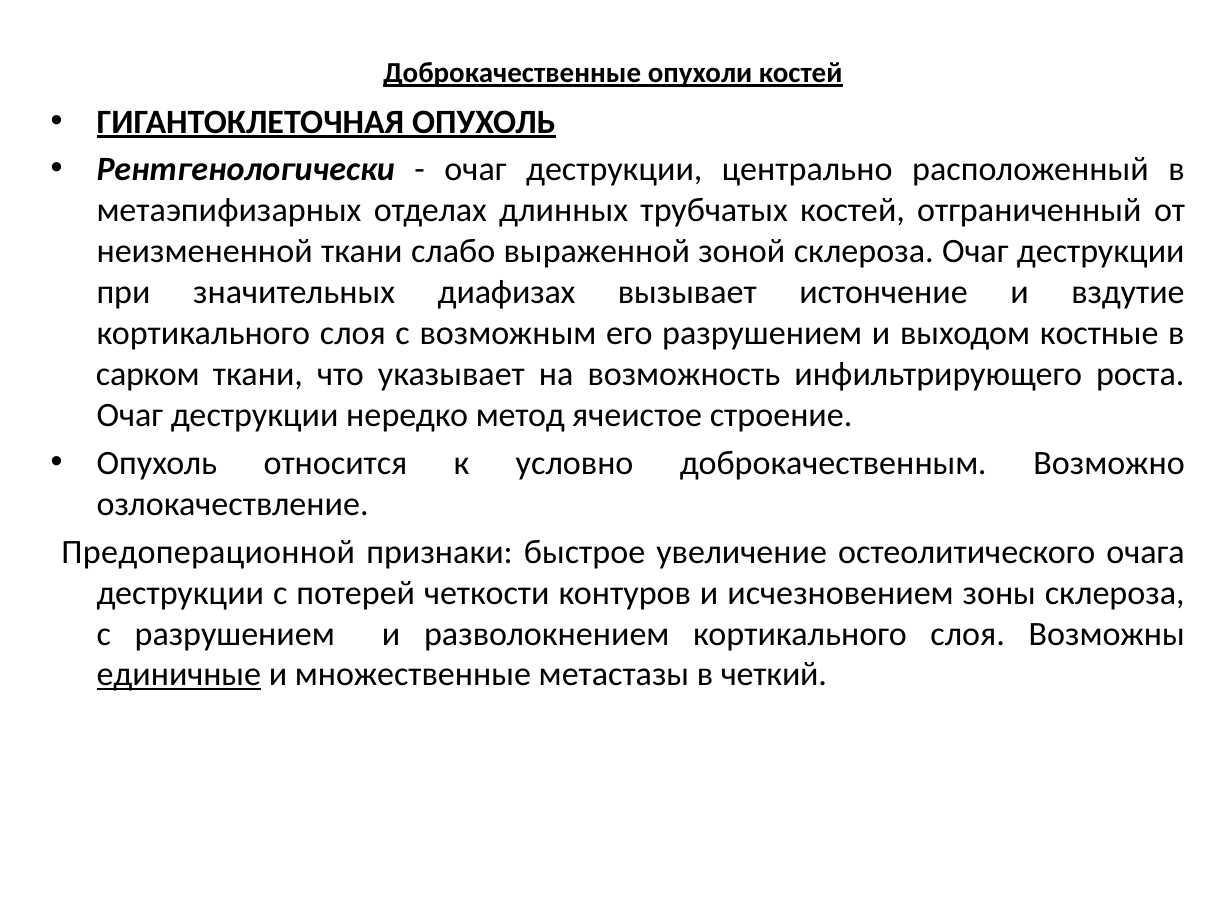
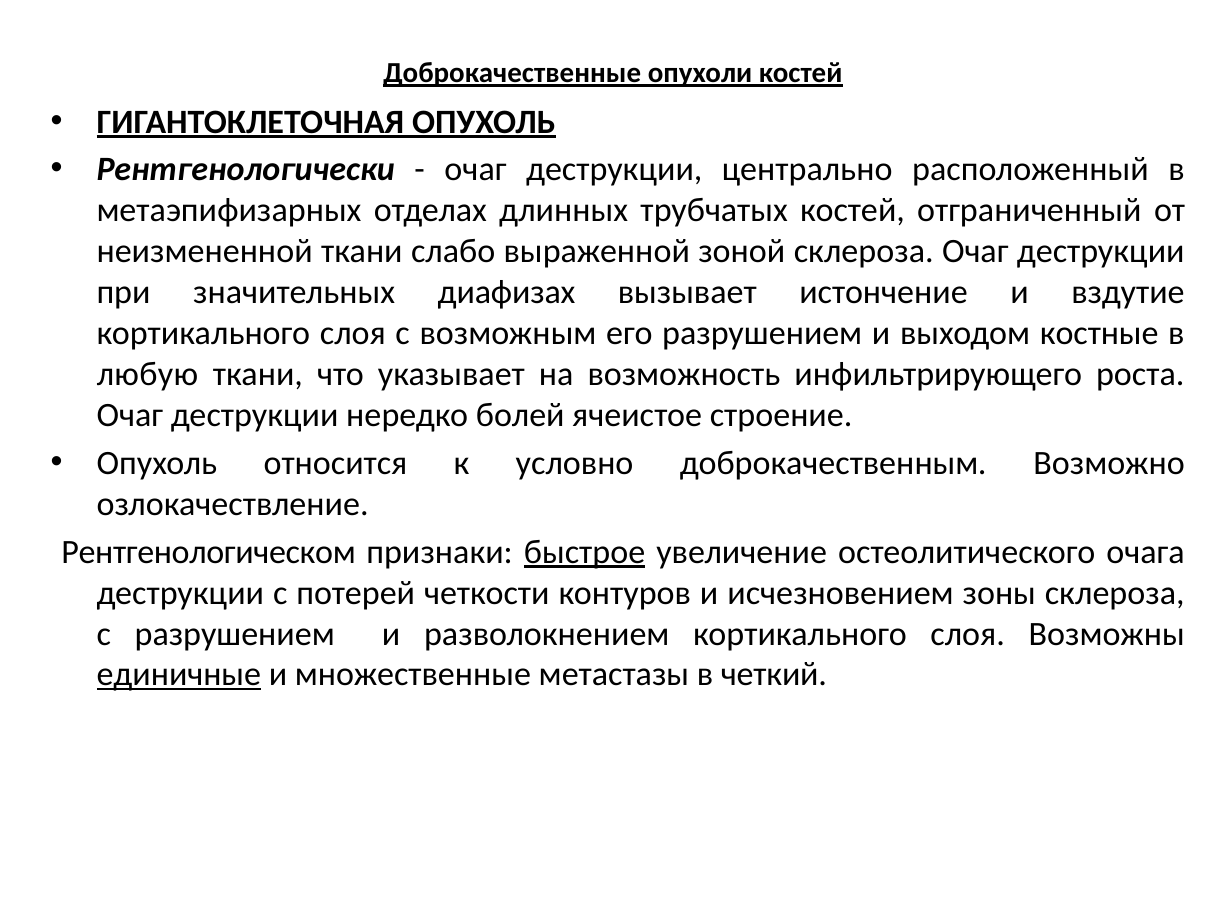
сарком: сарком -> любую
метод: метод -> болей
Предоперационной: Предоперационной -> Рентгенологическом
быстрое underline: none -> present
